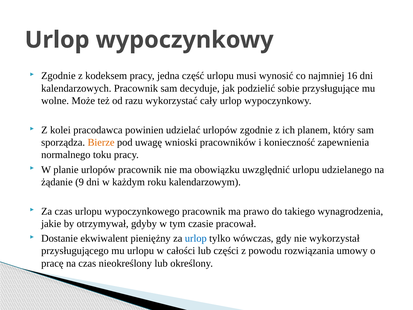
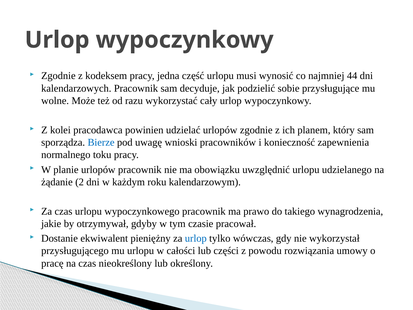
16: 16 -> 44
Bierze colour: orange -> blue
9: 9 -> 2
